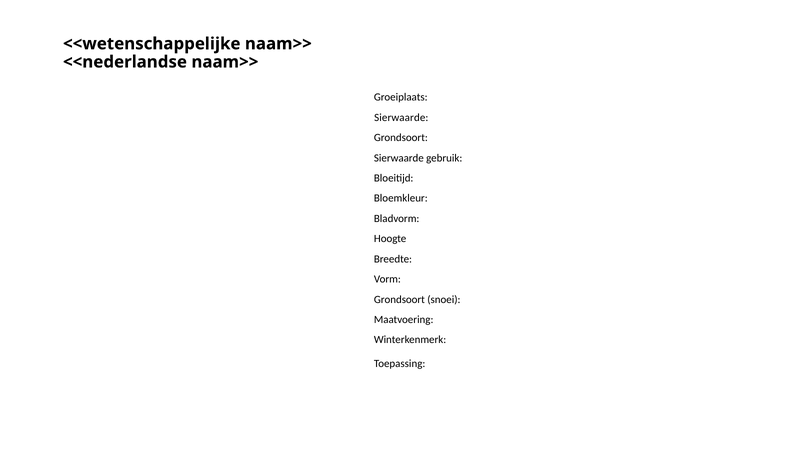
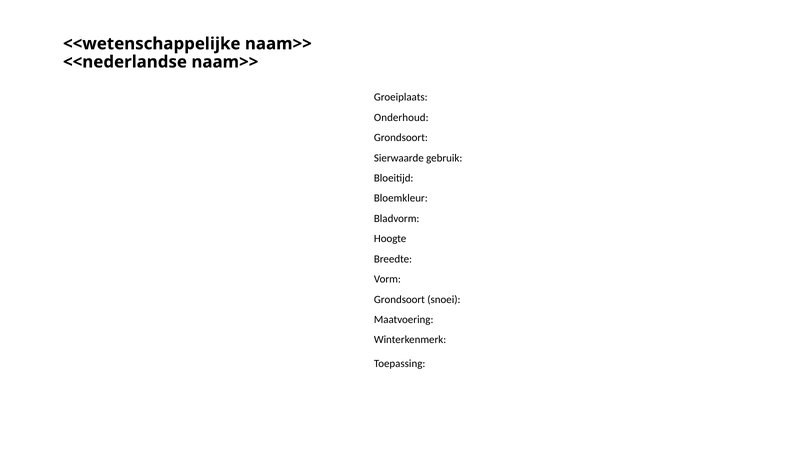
Sierwaarde at (401, 118): Sierwaarde -> Onderhoud
